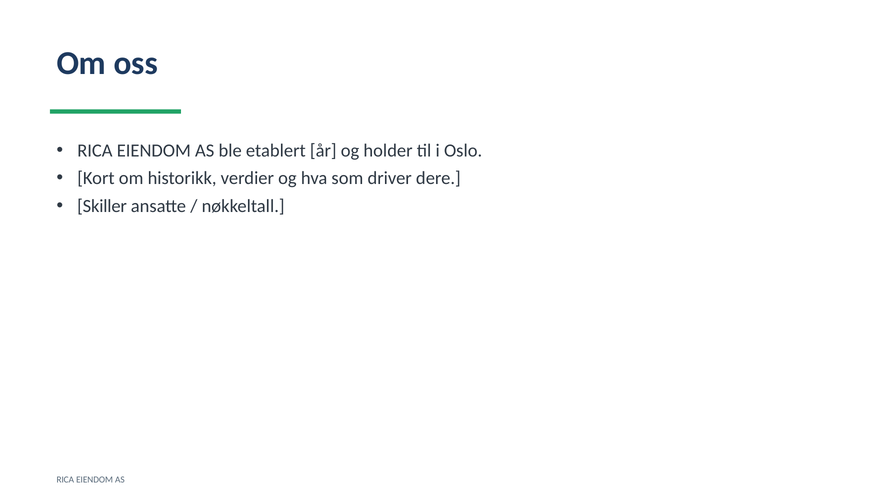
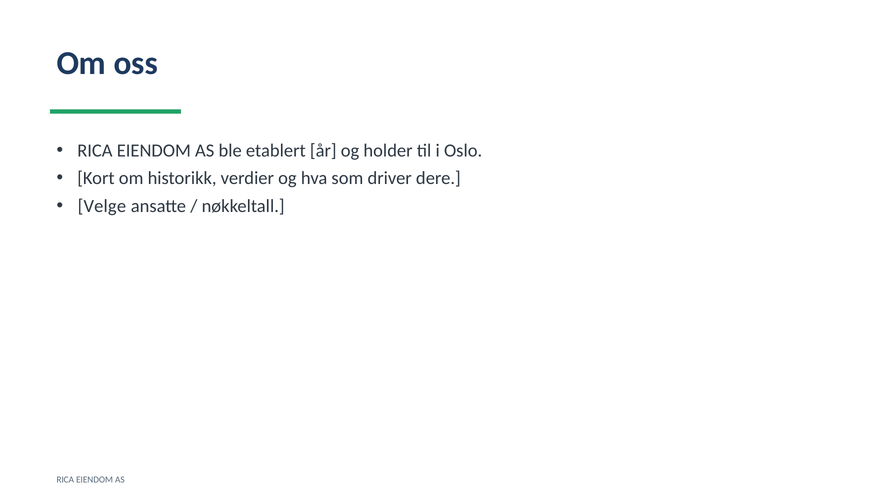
Skiller: Skiller -> Velge
